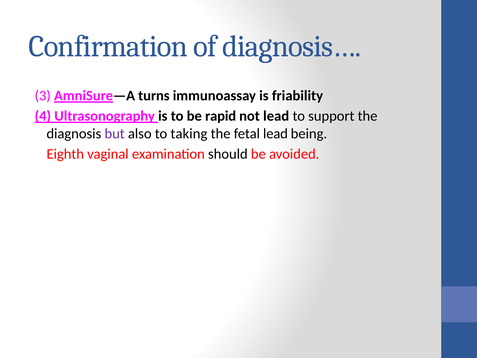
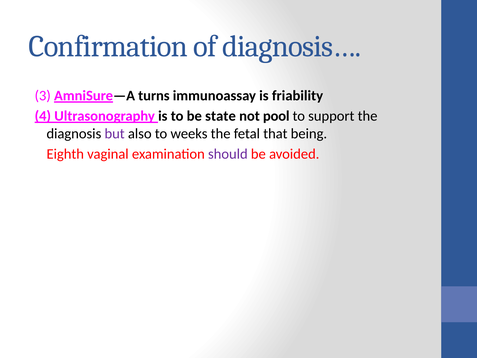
rapid: rapid -> state
not lead: lead -> pool
taking: taking -> weeks
fetal lead: lead -> that
should colour: black -> purple
